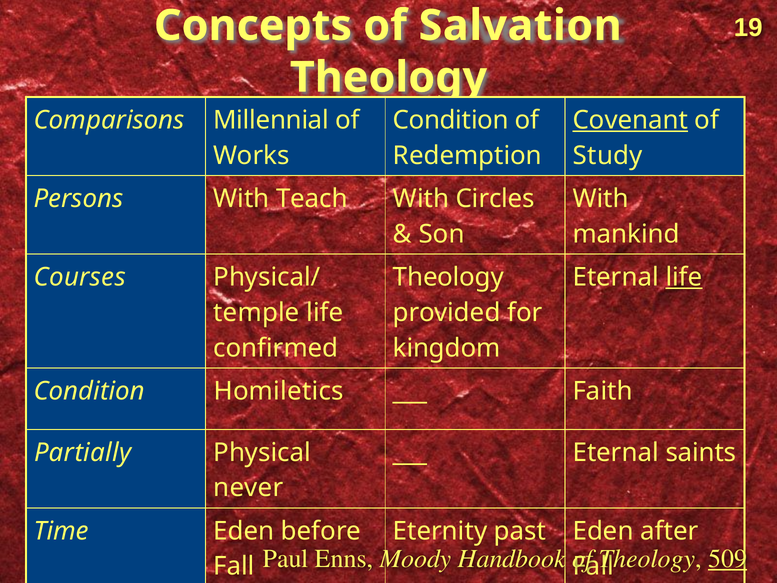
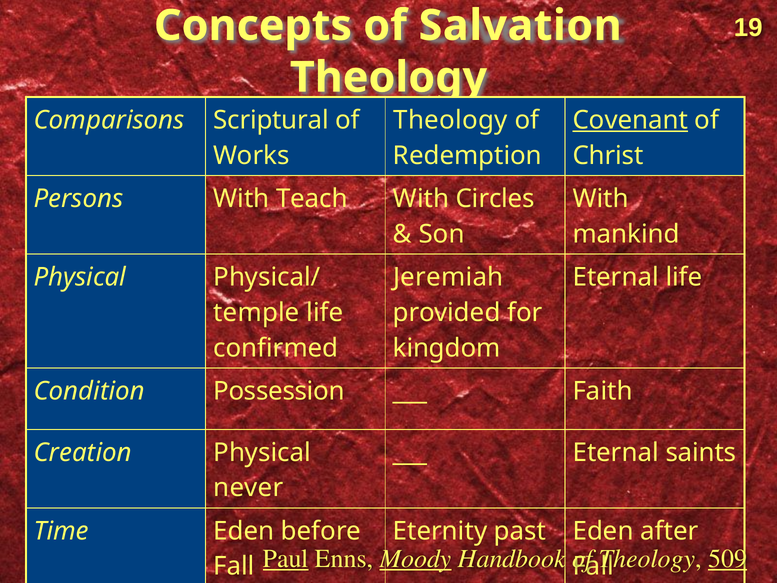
Millennial: Millennial -> Scriptural
Condition at (451, 120): Condition -> Theology
Study: Study -> Christ
Courses at (80, 277): Courses -> Physical
Theology at (448, 277): Theology -> Jeremiah
life at (684, 277) underline: present -> none
Homiletics: Homiletics -> Possession
Partially: Partially -> Creation
Paul underline: none -> present
Moody underline: none -> present
